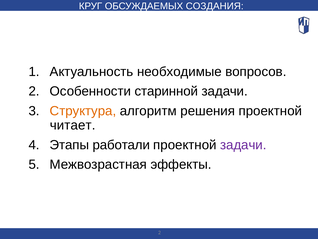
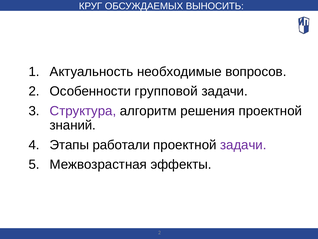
СОЗДАНИЯ: СОЗДАНИЯ -> ВЫНОСИТЬ
старинной: старинной -> групповой
Структура colour: orange -> purple
читает: читает -> знаний
